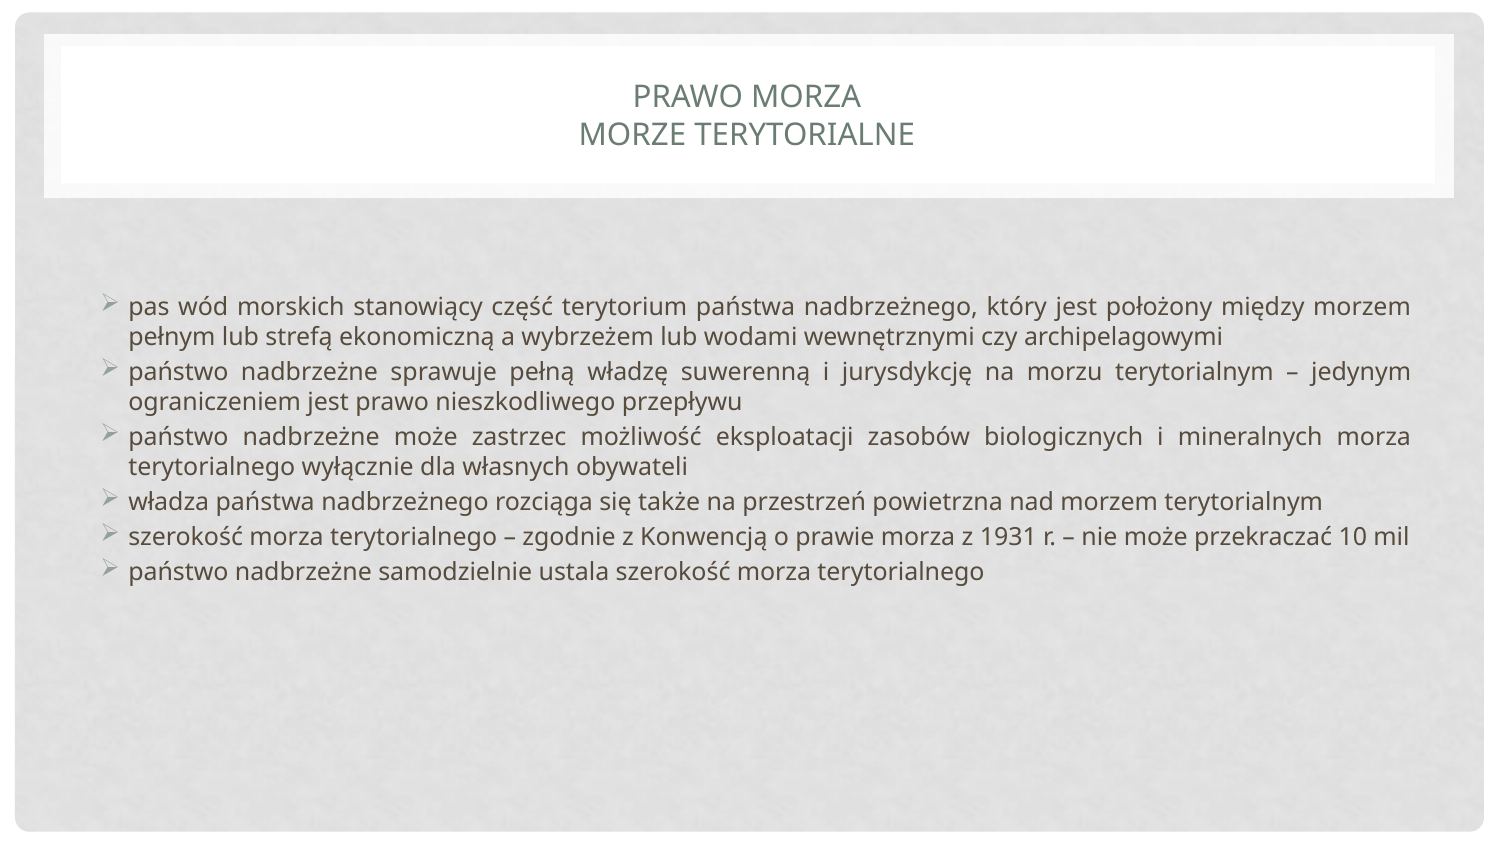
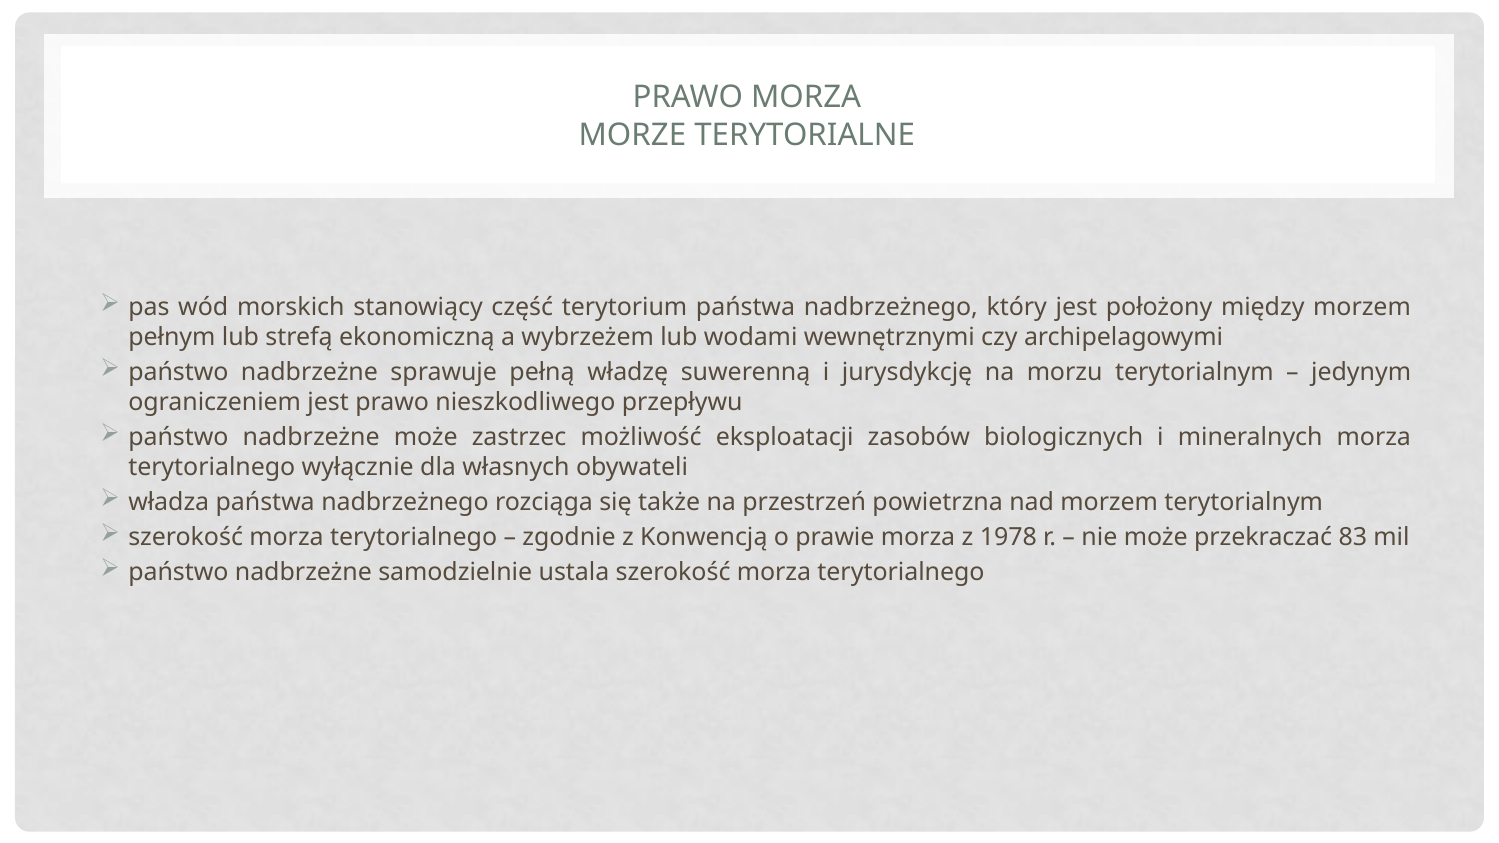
1931: 1931 -> 1978
10: 10 -> 83
